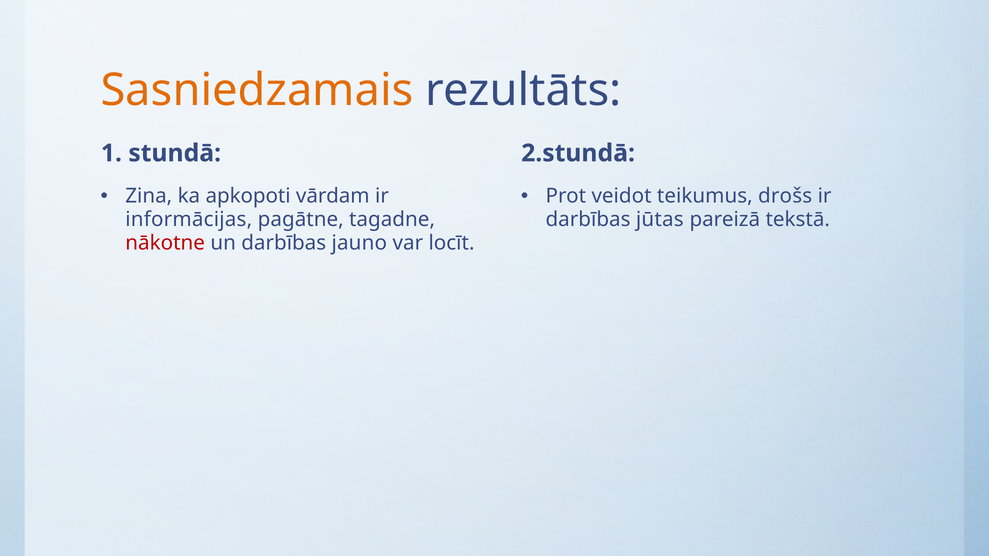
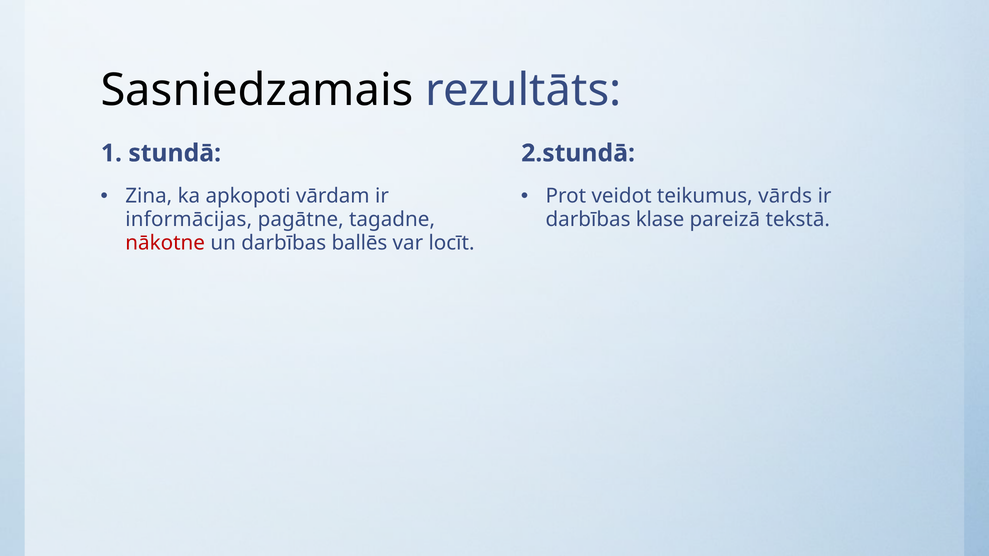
Sasniedzamais colour: orange -> black
drošs: drošs -> vārds
jūtas: jūtas -> klase
jauno: jauno -> ballēs
